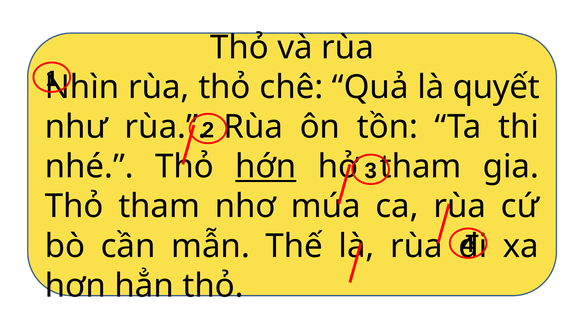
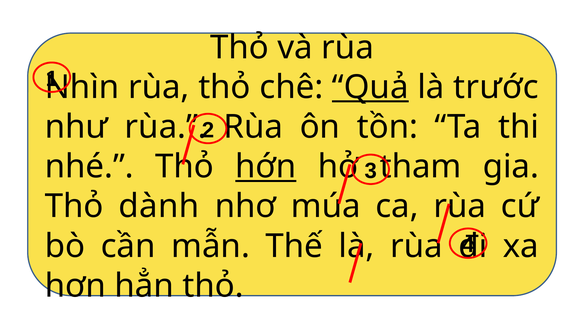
Quả underline: none -> present
quyết: quyết -> trước
Thỏ tham: tham -> dành
